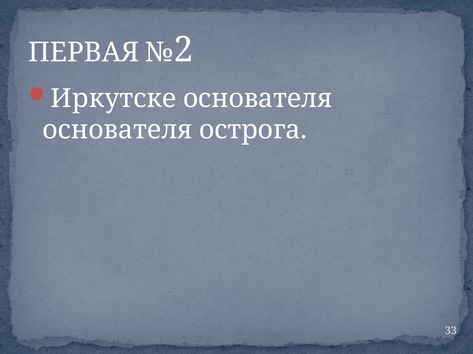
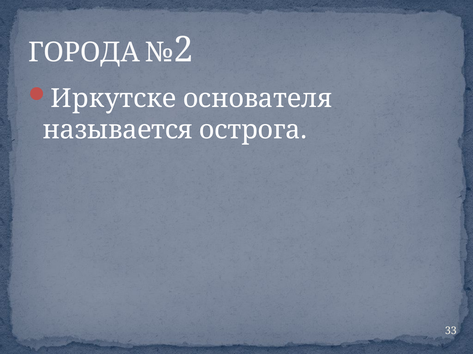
ПЕРВАЯ: ПЕРВАЯ -> ГОРОДА
основателя at (117, 130): основателя -> называется
